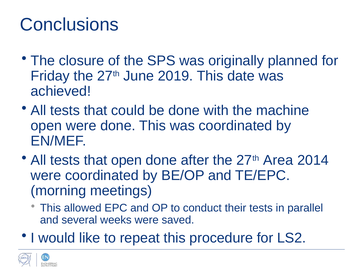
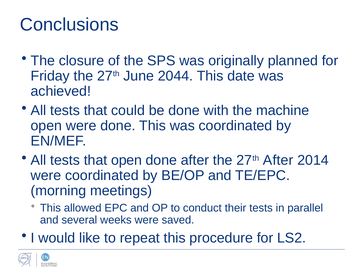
2019: 2019 -> 2044
27th Area: Area -> After
